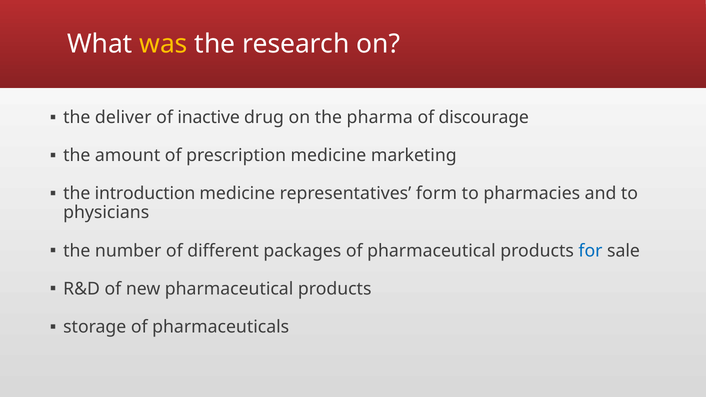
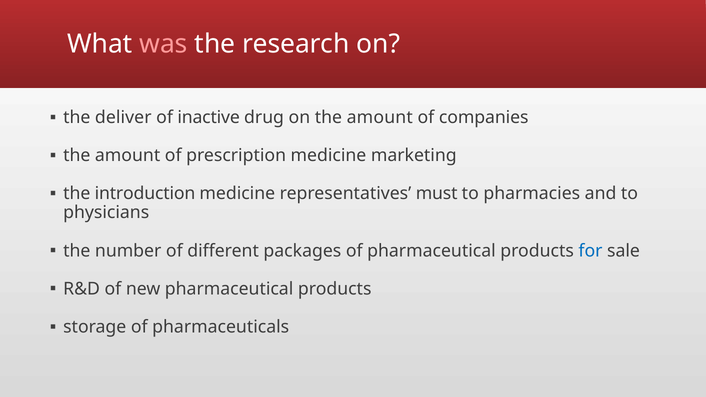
was colour: yellow -> pink
on the pharma: pharma -> amount
discourage: discourage -> companies
form: form -> must
